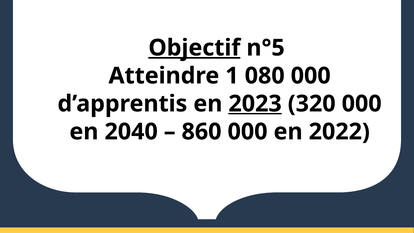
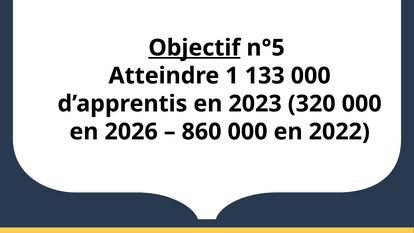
080: 080 -> 133
2023 underline: present -> none
2040: 2040 -> 2026
